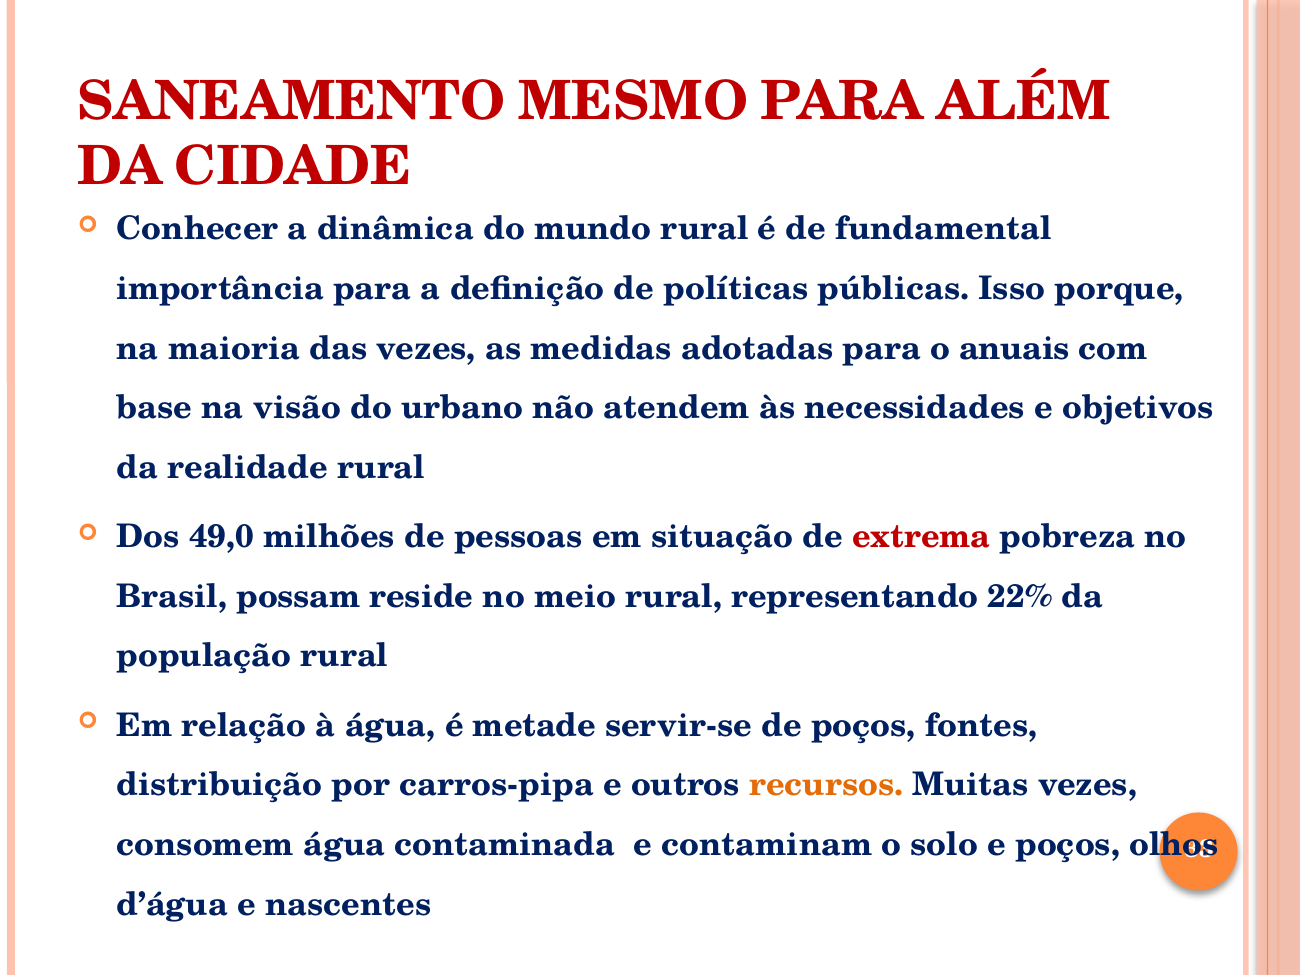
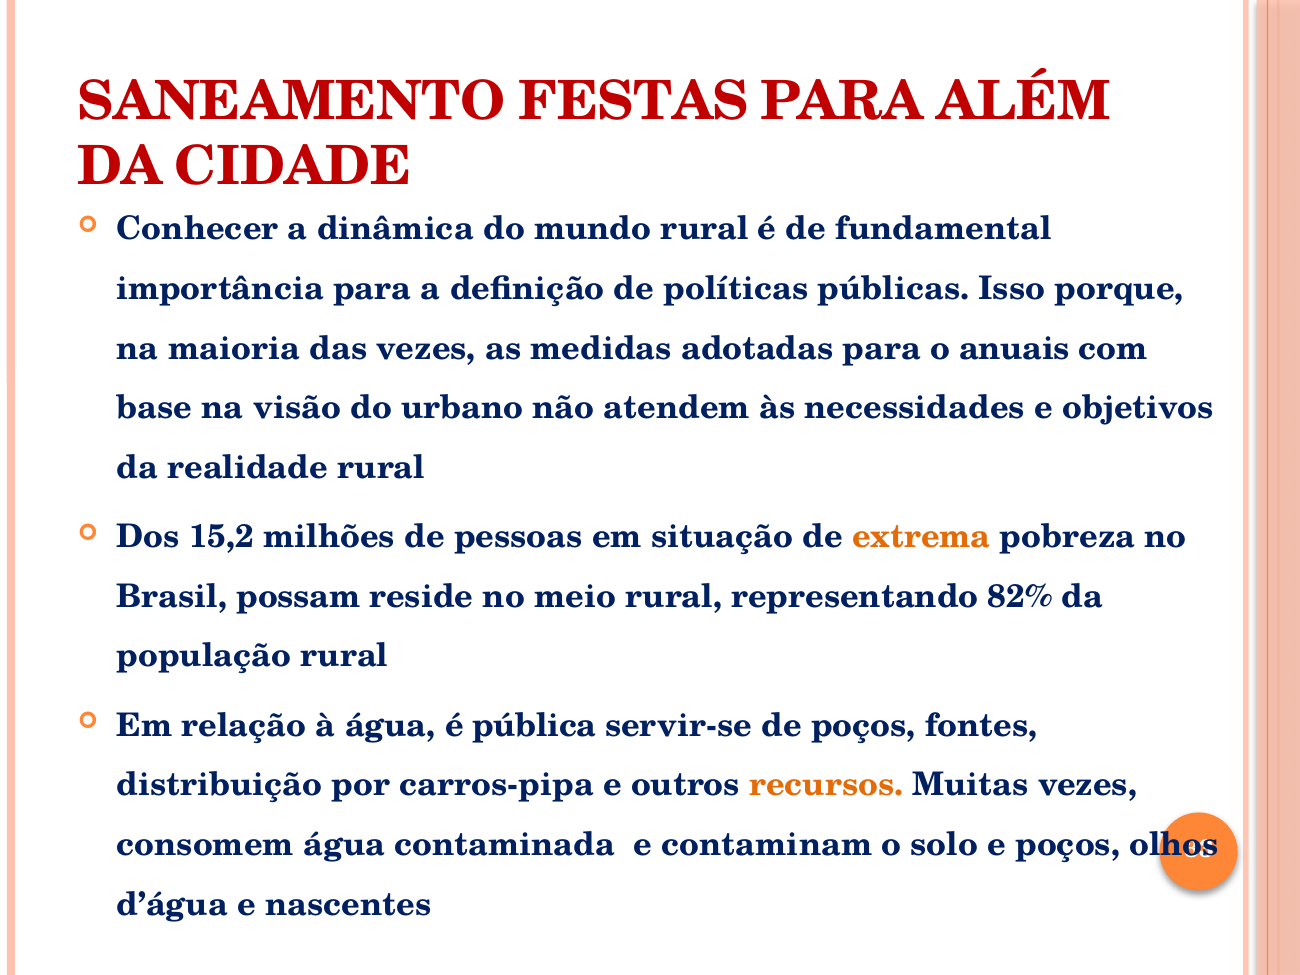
MESMO: MESMO -> FESTAS
49,0: 49,0 -> 15,2
extrema colour: red -> orange
22%: 22% -> 82%
metade: metade -> pública
